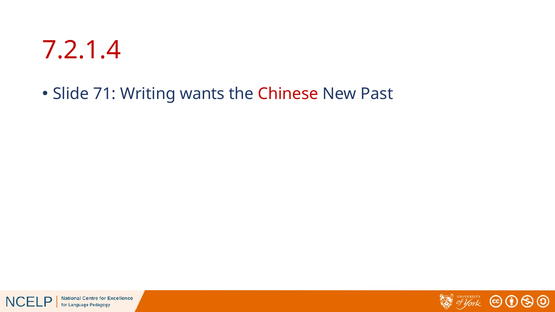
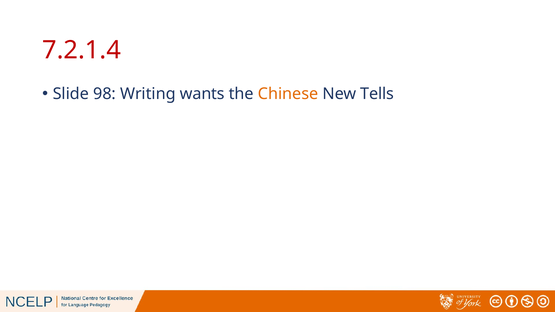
71: 71 -> 98
Chinese colour: red -> orange
Past: Past -> Tells
